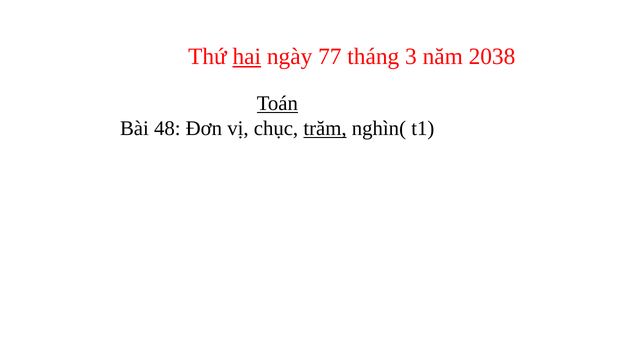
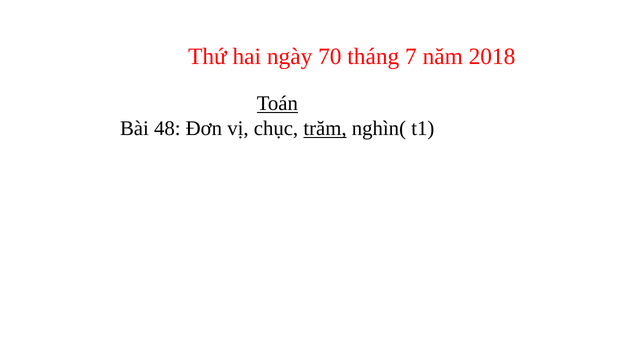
hai underline: present -> none
77: 77 -> 70
3: 3 -> 7
2038: 2038 -> 2018
